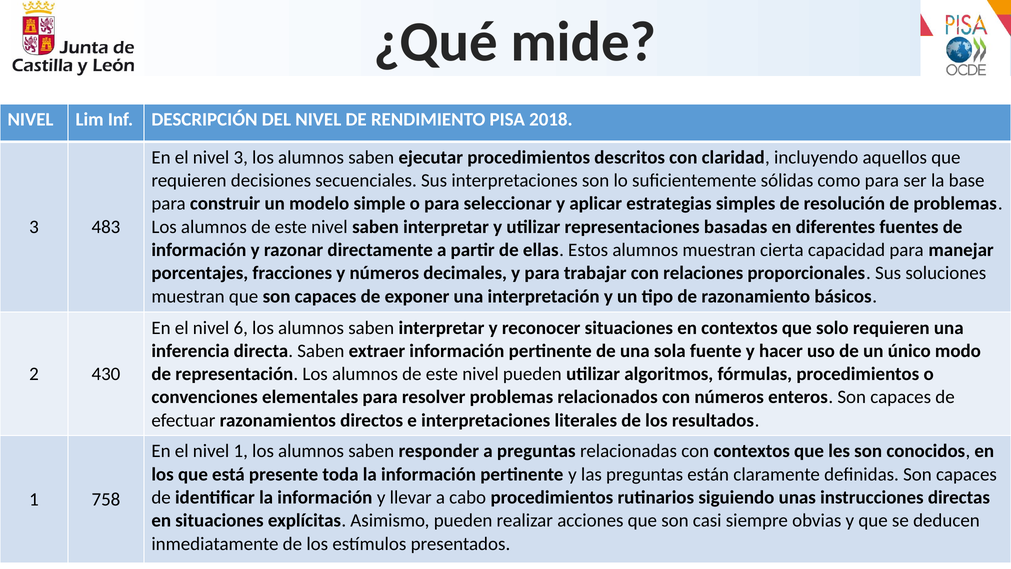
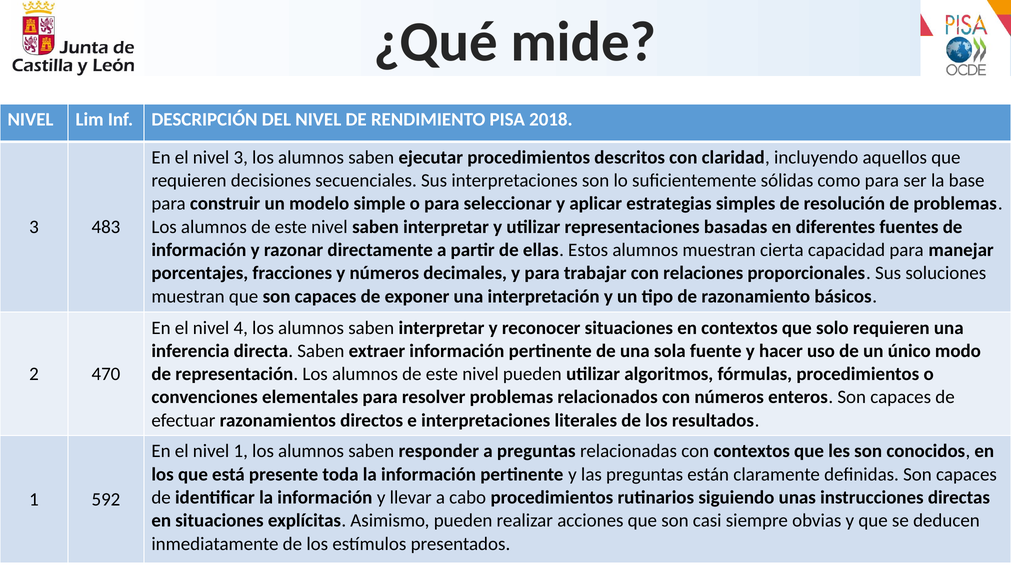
6: 6 -> 4
430: 430 -> 470
758: 758 -> 592
